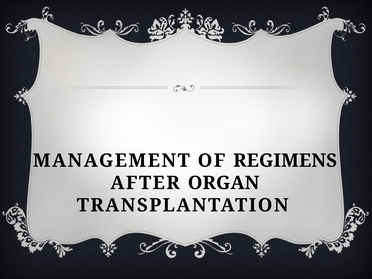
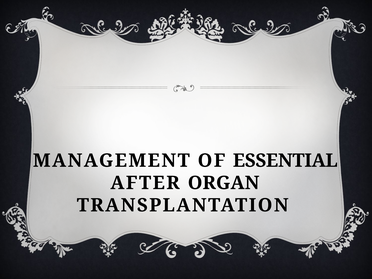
REGIMENS: REGIMENS -> ESSENTIAL
